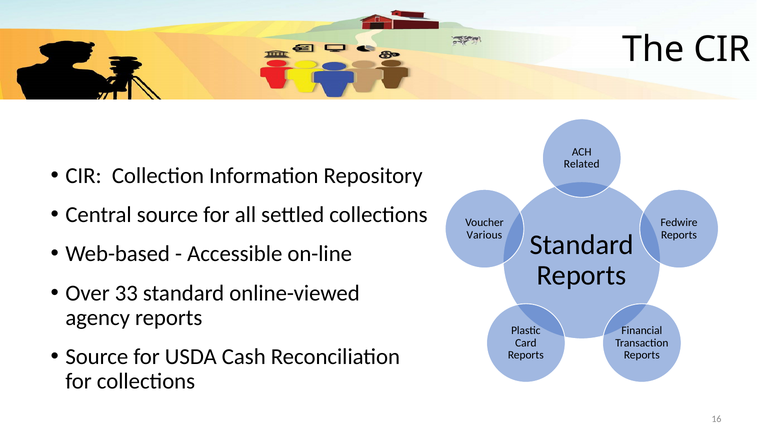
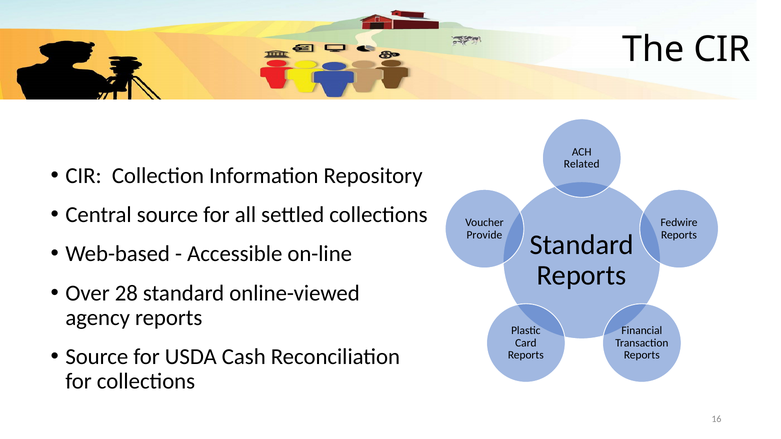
Various: Various -> Provide
33: 33 -> 28
